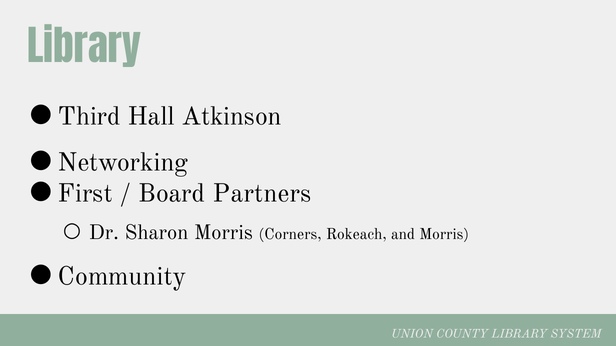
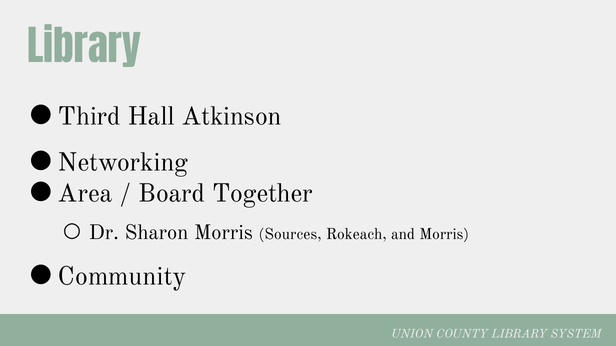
First: First -> Area
Partners: Partners -> Together
Corners: Corners -> Sources
